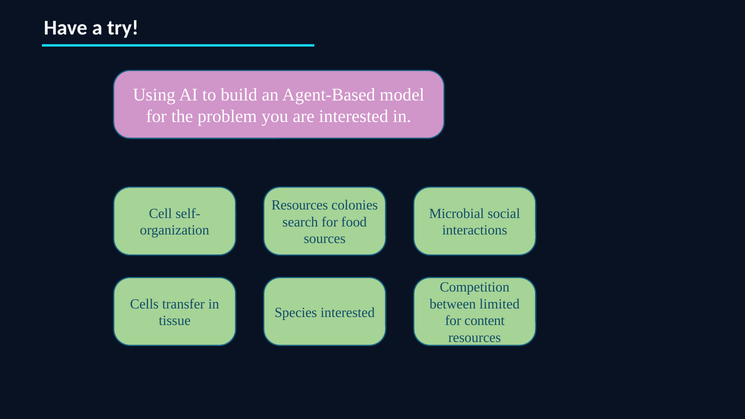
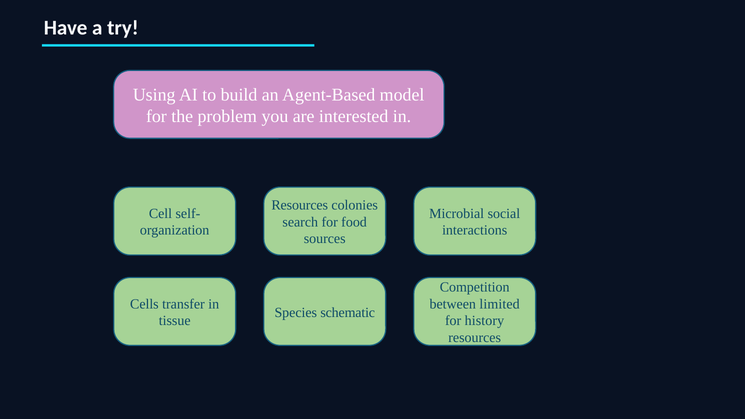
Species interested: interested -> schematic
content: content -> history
